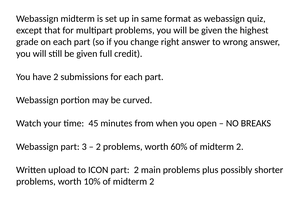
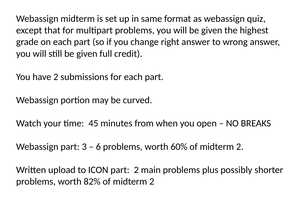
2 at (98, 147): 2 -> 6
10%: 10% -> 82%
